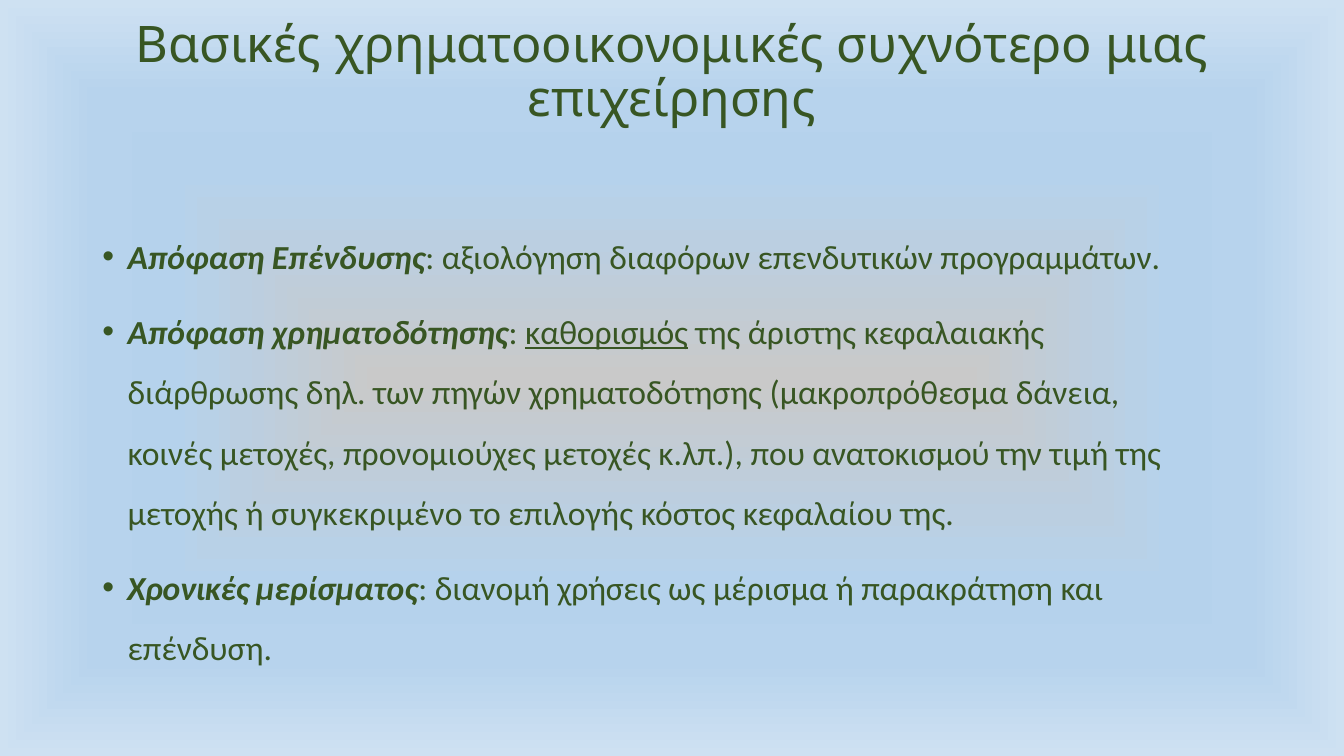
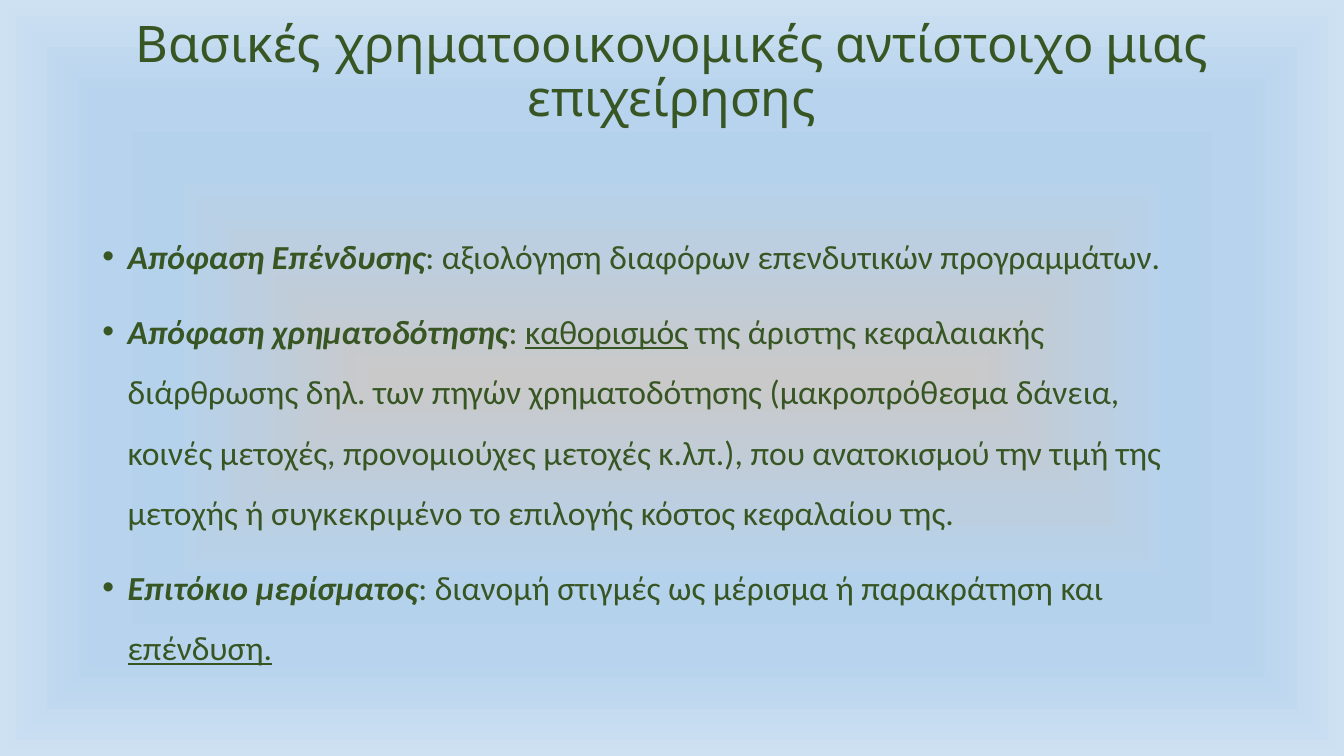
συχνότερο: συχνότερο -> αντίστοιχο
Χρονικές: Χρονικές -> Επιτόκιο
χρήσεις: χρήσεις -> στιγμές
επένδυση underline: none -> present
